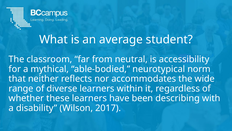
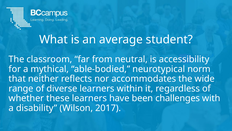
describing: describing -> challenges
